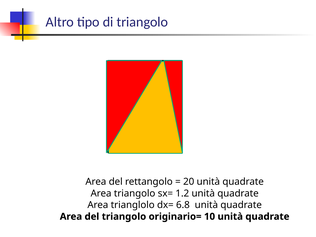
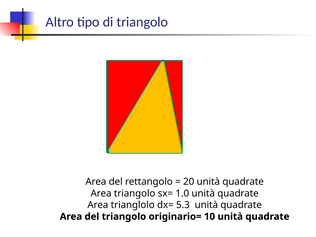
1.2: 1.2 -> 1.0
6.8: 6.8 -> 5.3
